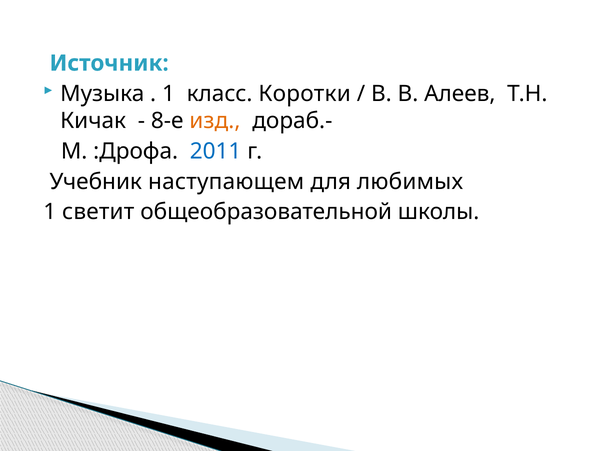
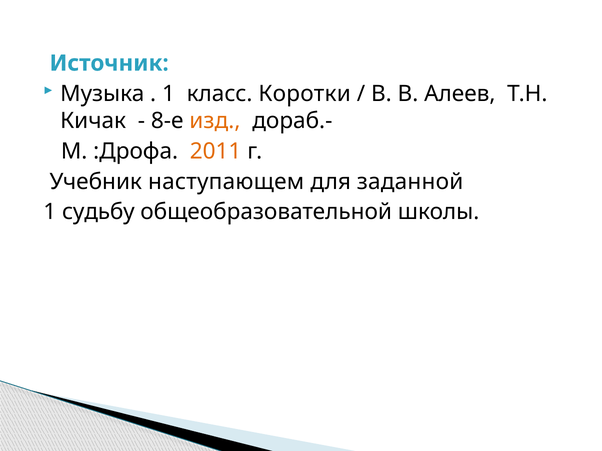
2011 colour: blue -> orange
любимых: любимых -> заданной
светит: светит -> судьбу
